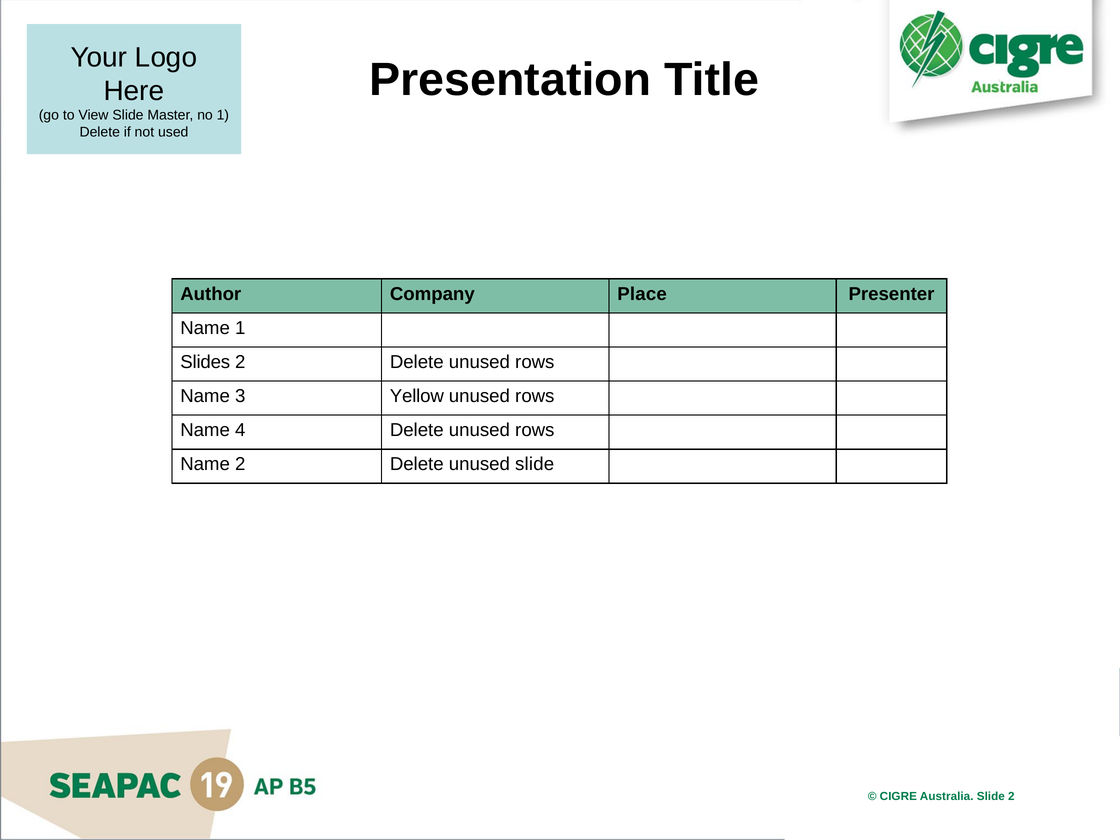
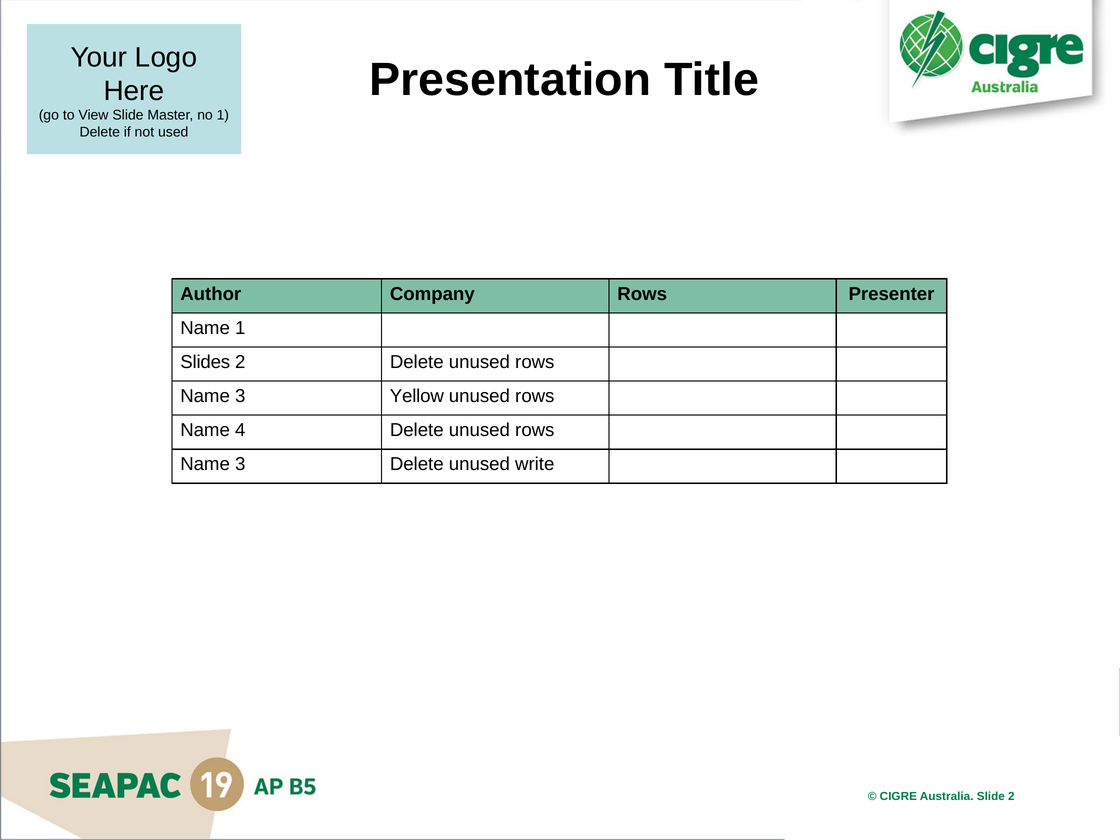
Company Place: Place -> Rows
2 at (240, 464): 2 -> 3
unused slide: slide -> write
